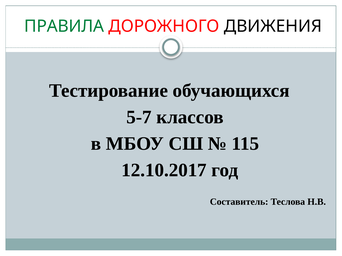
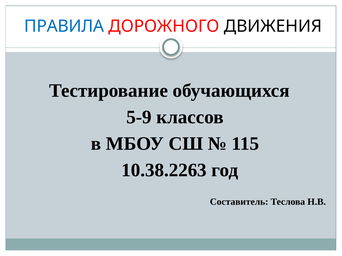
ПРАВИЛА colour: green -> blue
5-7: 5-7 -> 5-9
12.10.2017: 12.10.2017 -> 10.38.2263
